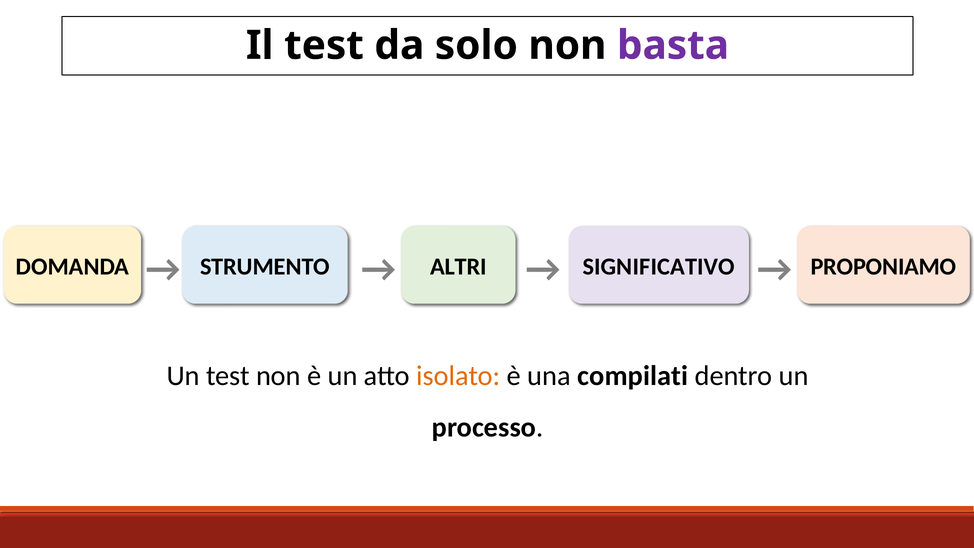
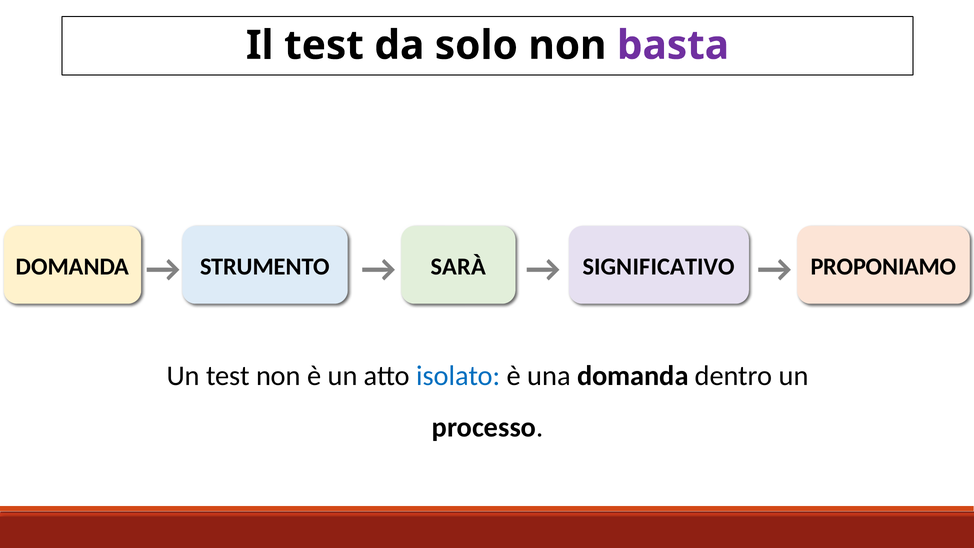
ALTRI: ALTRI -> SARÀ
isolato colour: orange -> blue
una compilati: compilati -> domanda
